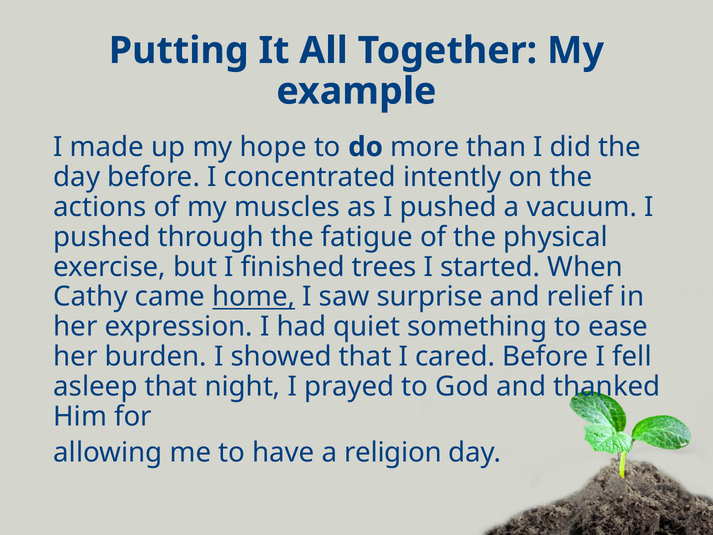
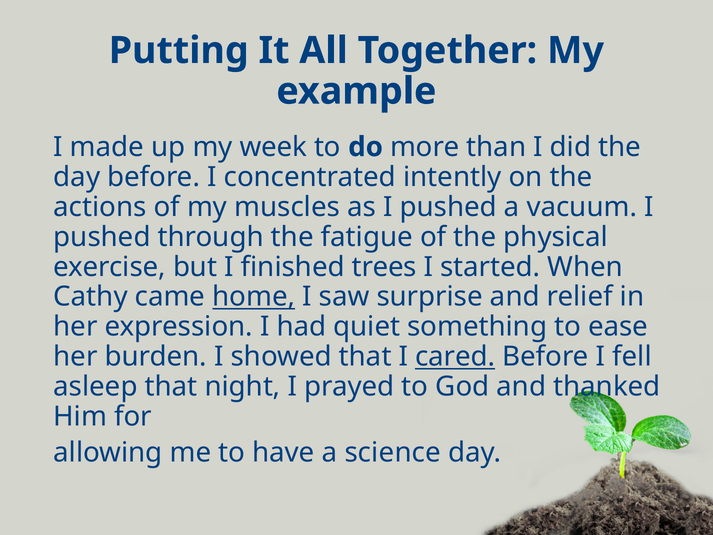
hope: hope -> week
cared underline: none -> present
religion: religion -> science
